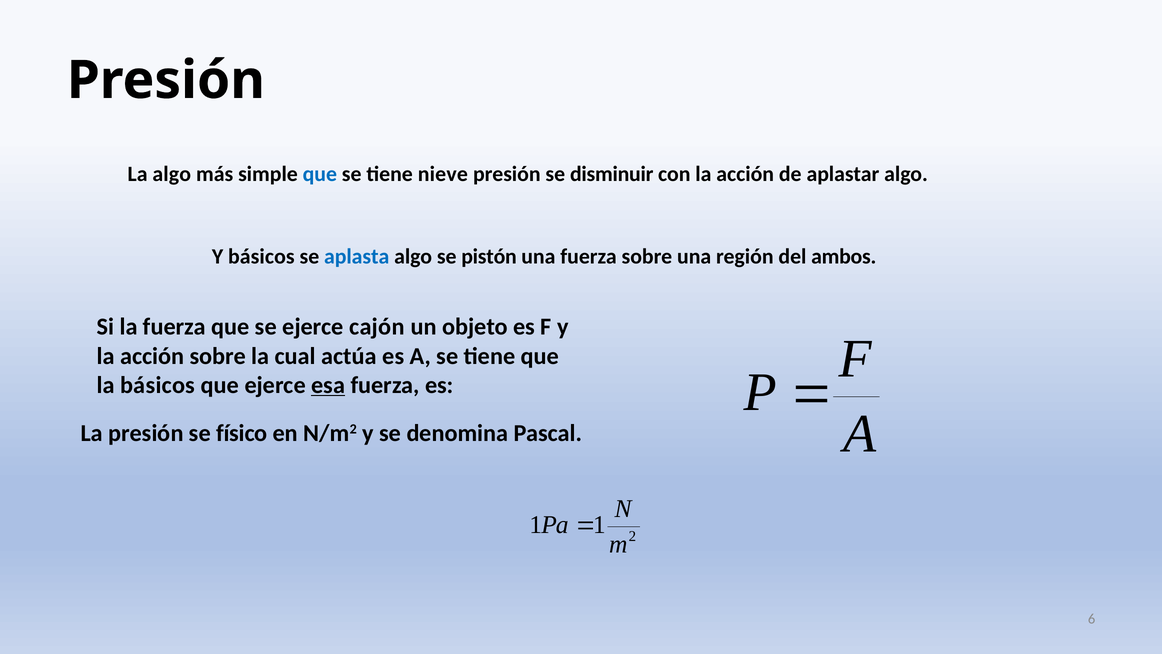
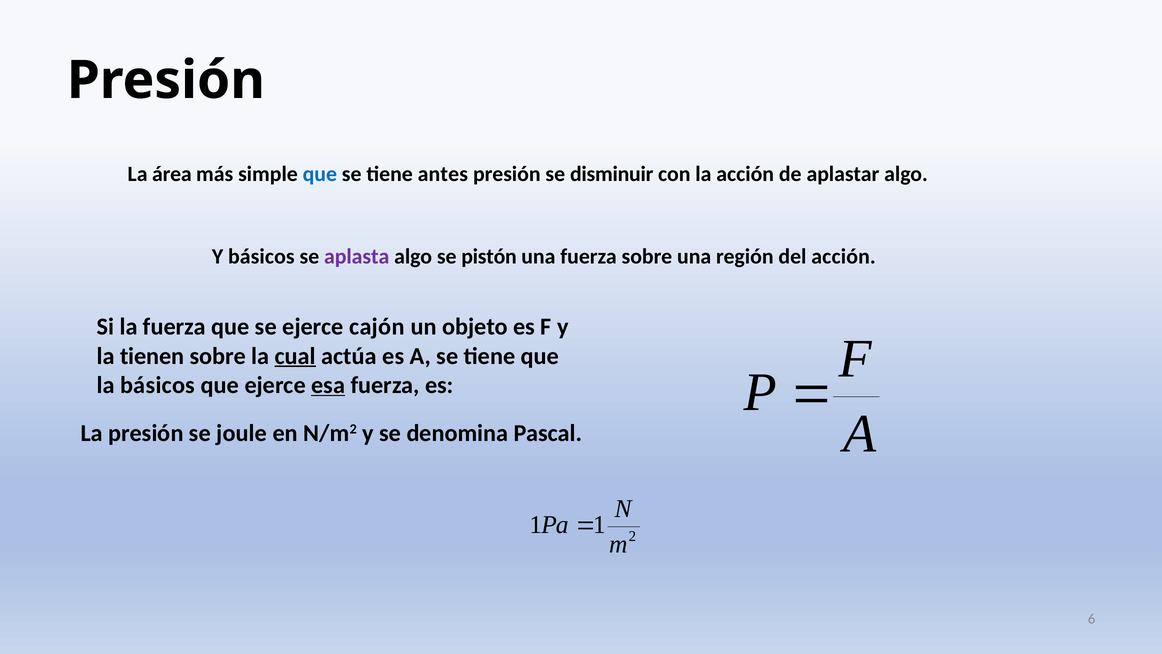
La algo: algo -> área
nieve: nieve -> antes
aplasta colour: blue -> purple
del ambos: ambos -> acción
acción at (152, 356): acción -> tienen
cual underline: none -> present
físico: físico -> joule
